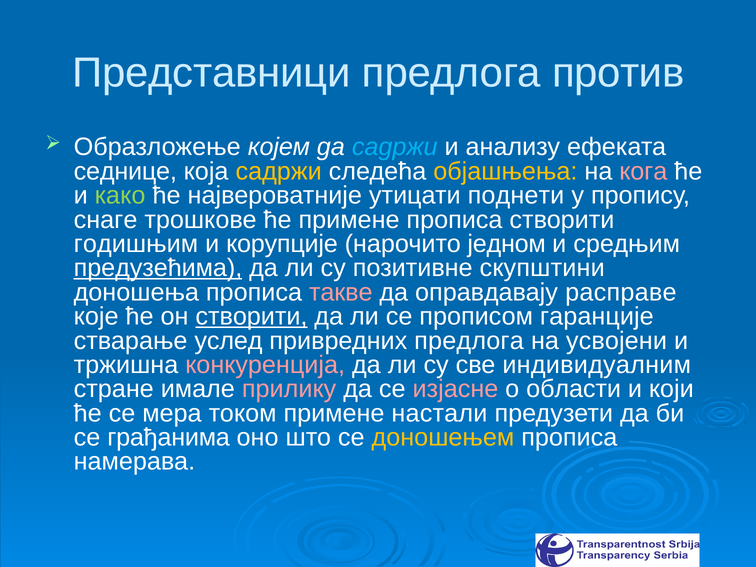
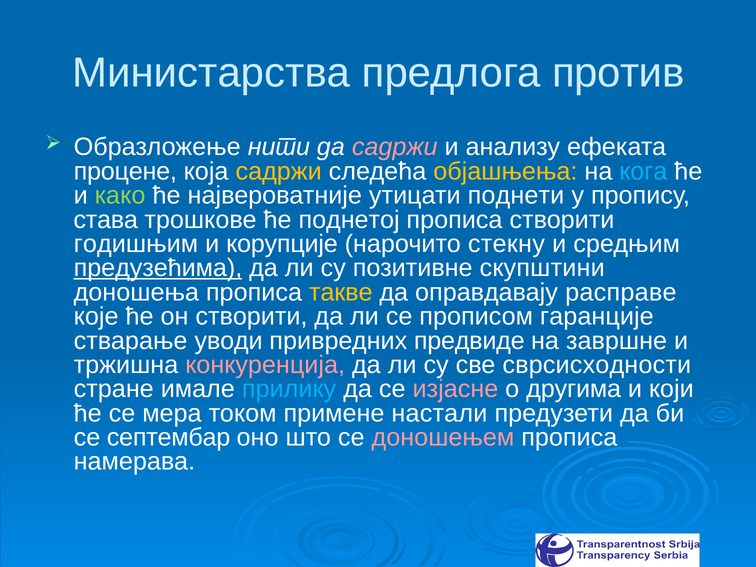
Представници: Представници -> Министарства
којем: којем -> нити
садржи at (395, 147) colour: light blue -> pink
седнице: седнице -> процене
кога colour: pink -> light blue
снаге: снаге -> става
ће примене: примене -> поднетој
једном: једном -> стекну
такве colour: pink -> yellow
створити at (251, 316) underline: present -> none
услед: услед -> уводи
привредних предлога: предлога -> предвиде
усвојени: усвојени -> завршне
индивидуалним: индивидуалним -> сврсисходности
прилику colour: pink -> light blue
области: области -> другима
грађанима: грађанима -> септембар
доношењем colour: yellow -> pink
